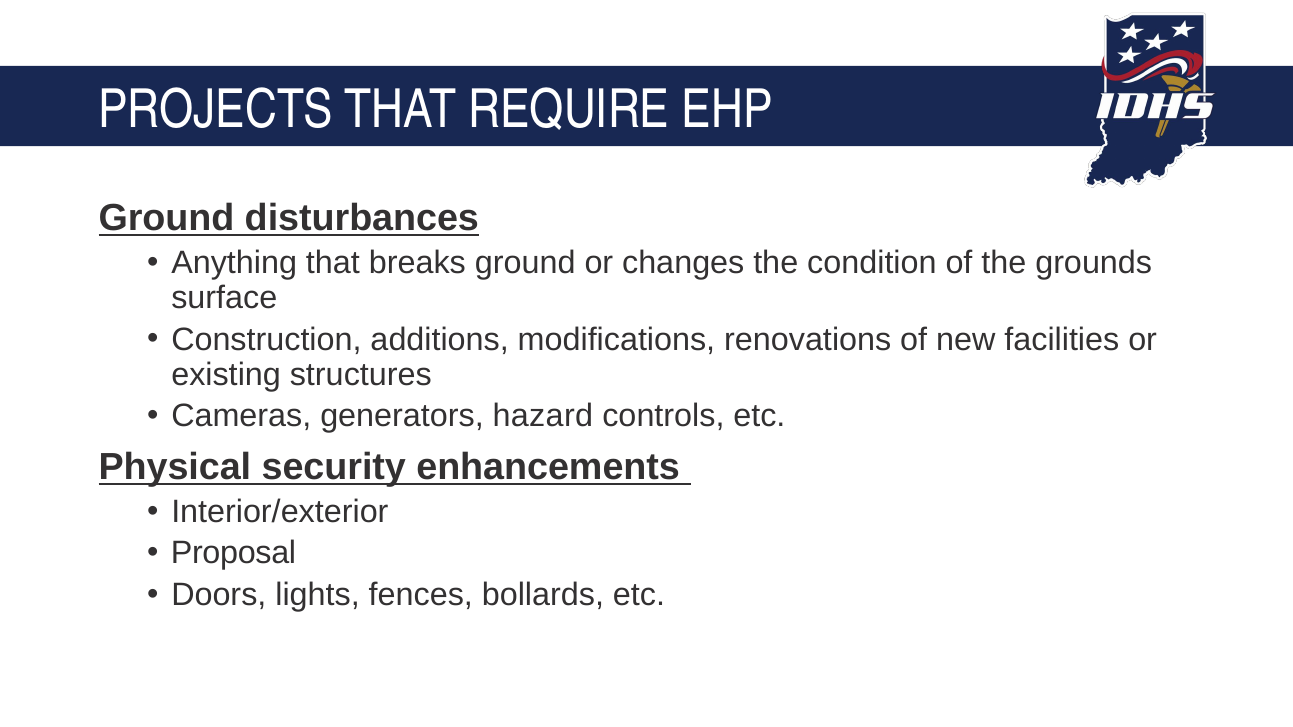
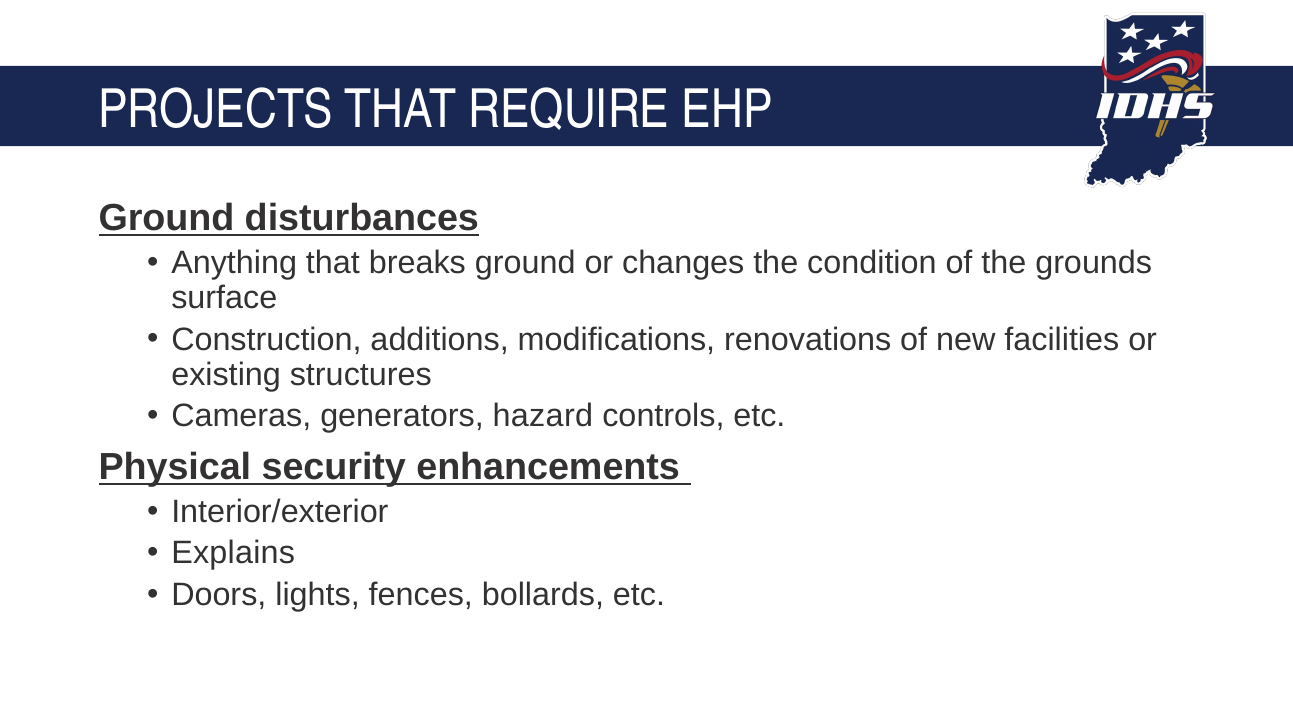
Proposal: Proposal -> Explains
